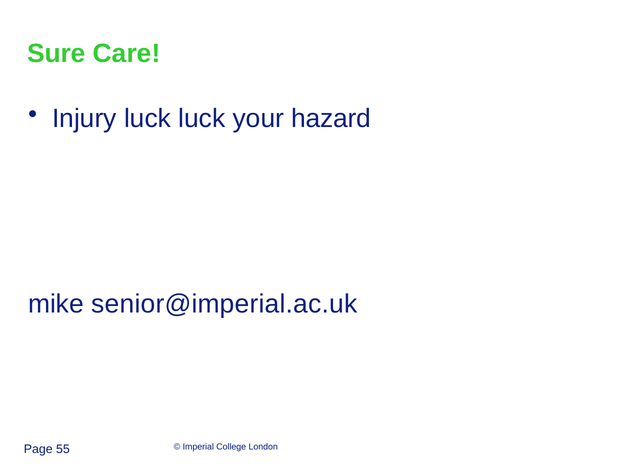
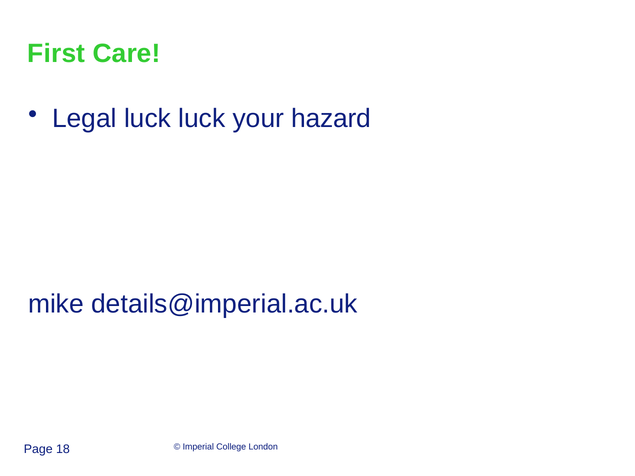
Sure: Sure -> First
Injury: Injury -> Legal
senior@imperial.ac.uk: senior@imperial.ac.uk -> details@imperial.ac.uk
55: 55 -> 18
